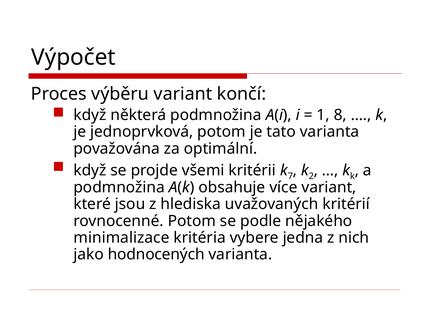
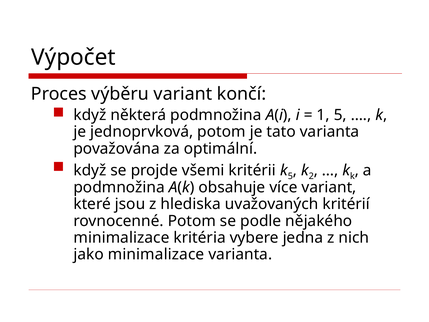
1 8: 8 -> 5
k 7: 7 -> 5
jako hodnocených: hodnocených -> minimalizace
